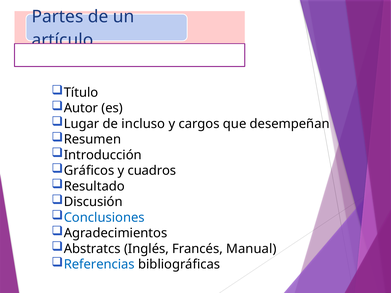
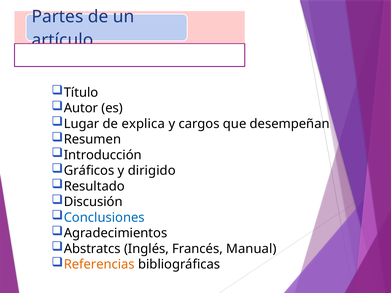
incluso: incluso -> explica
cuadros: cuadros -> dirigido
Referencias colour: blue -> orange
